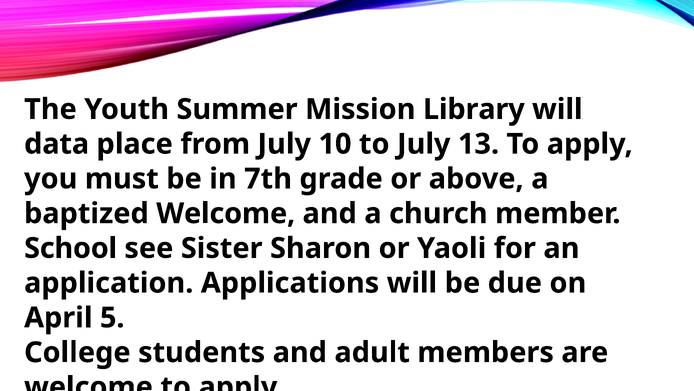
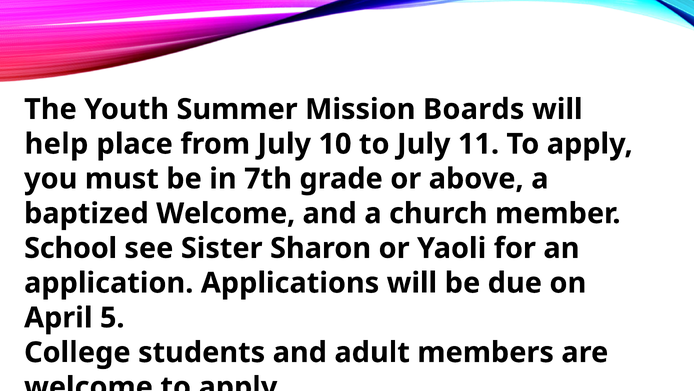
Library: Library -> Boards
data: data -> help
13: 13 -> 11
